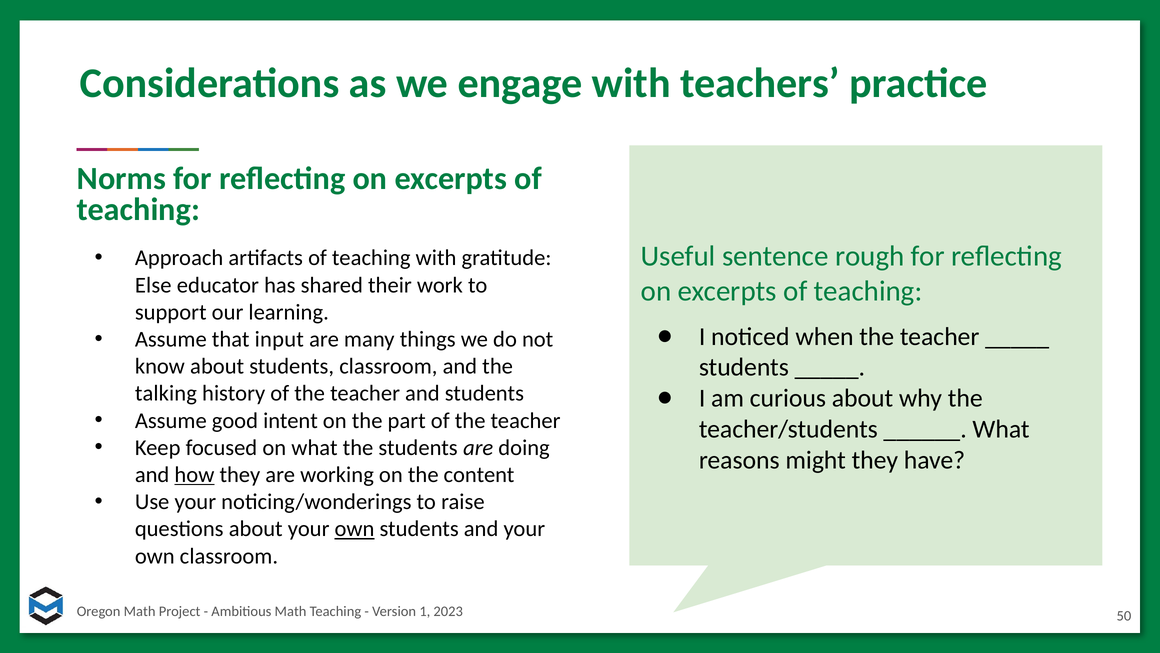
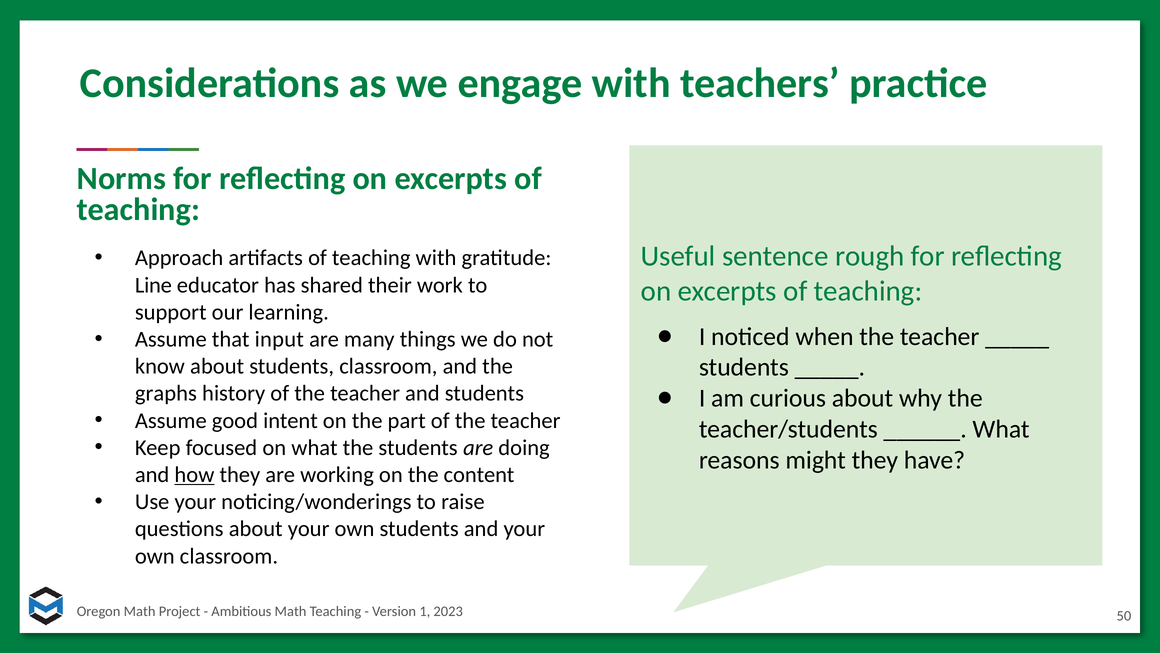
Else: Else -> Line
talking: talking -> graphs
own at (355, 529) underline: present -> none
